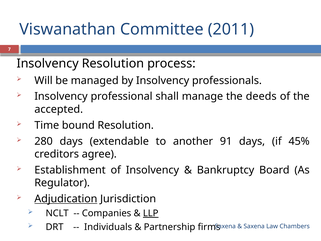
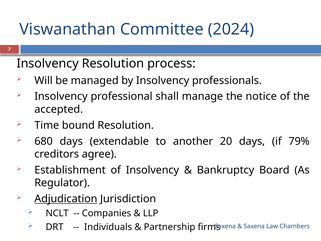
2011: 2011 -> 2024
deeds: deeds -> notice
280: 280 -> 680
91: 91 -> 20
45%: 45% -> 79%
LLP underline: present -> none
